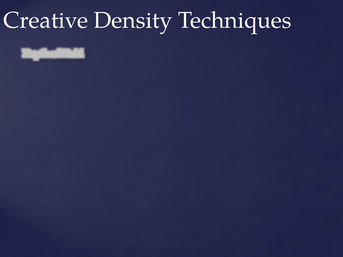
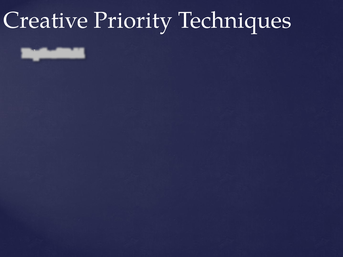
Density: Density -> Priority
